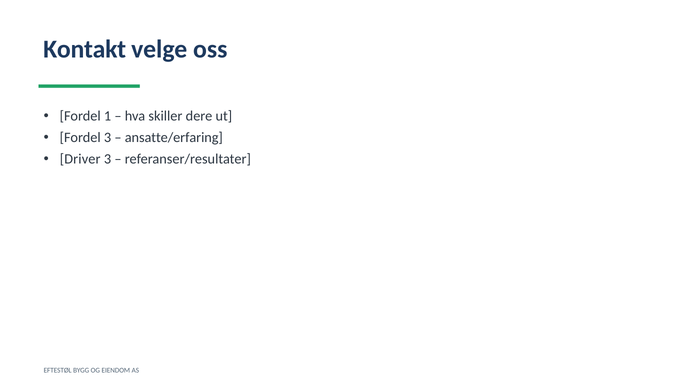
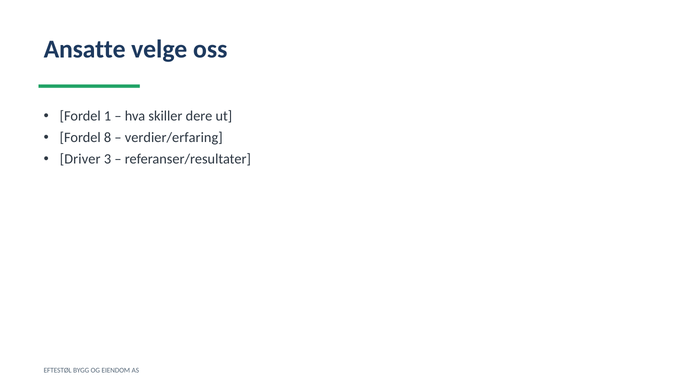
Kontakt: Kontakt -> Ansatte
Fordel 3: 3 -> 8
ansatte/erfaring: ansatte/erfaring -> verdier/erfaring
